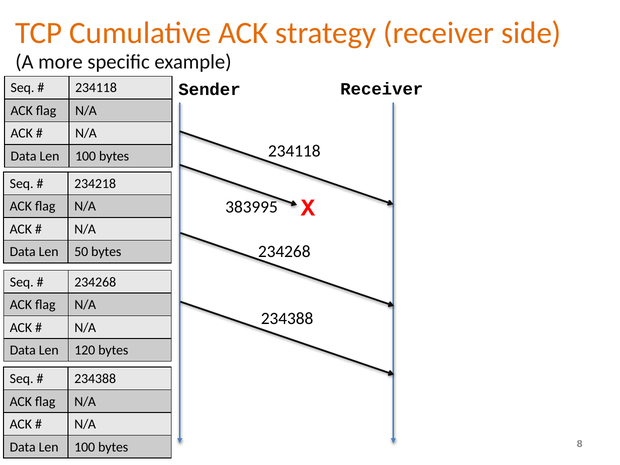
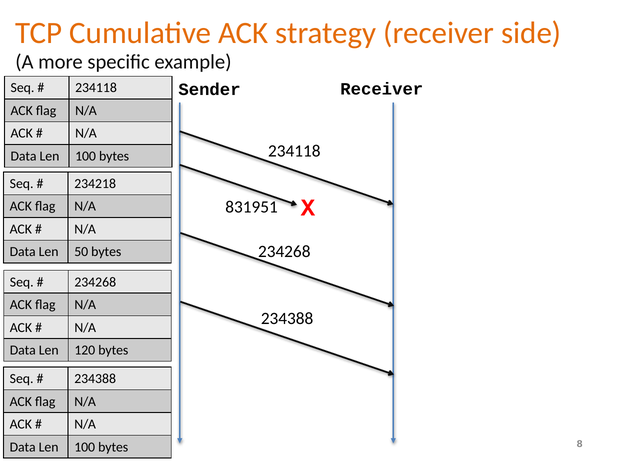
383995: 383995 -> 831951
